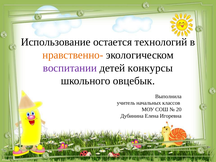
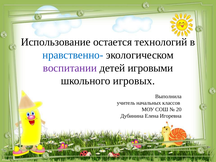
нравственно- colour: orange -> blue
конкурсы: конкурсы -> игровыми
овцебык: овцебык -> игровых
